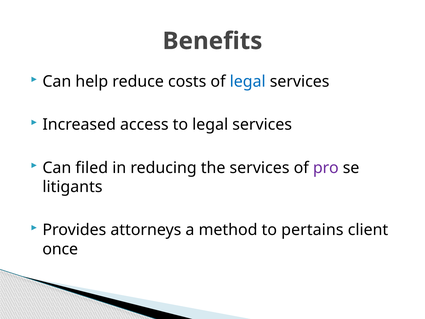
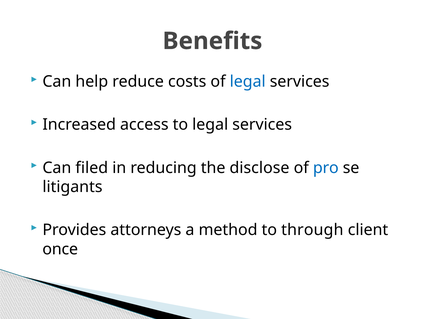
the services: services -> disclose
pro colour: purple -> blue
pertains: pertains -> through
